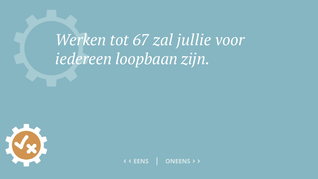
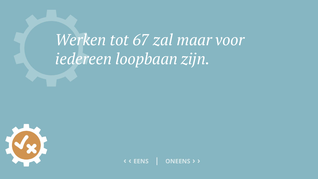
jullie: jullie -> maar
